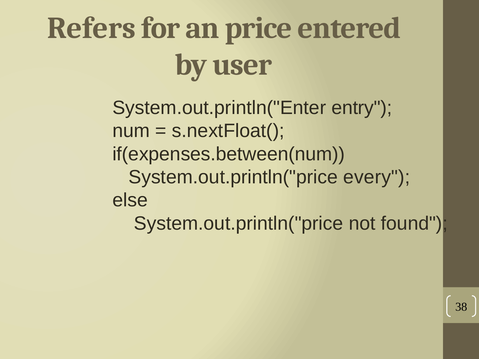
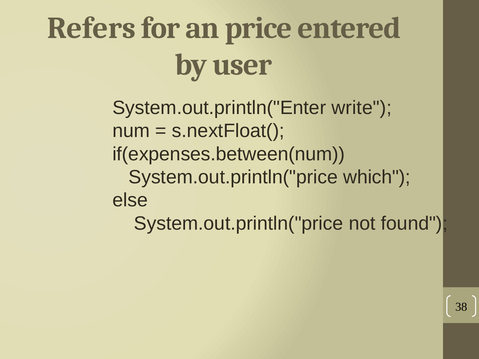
entry: entry -> write
every: every -> which
